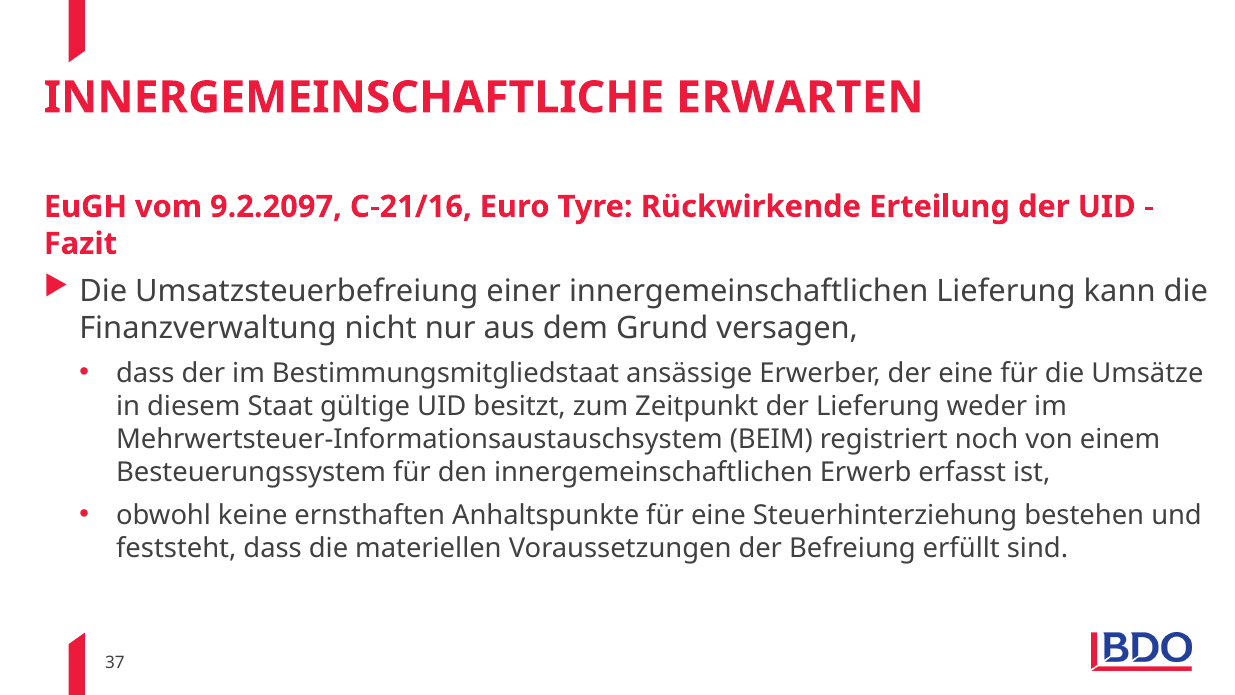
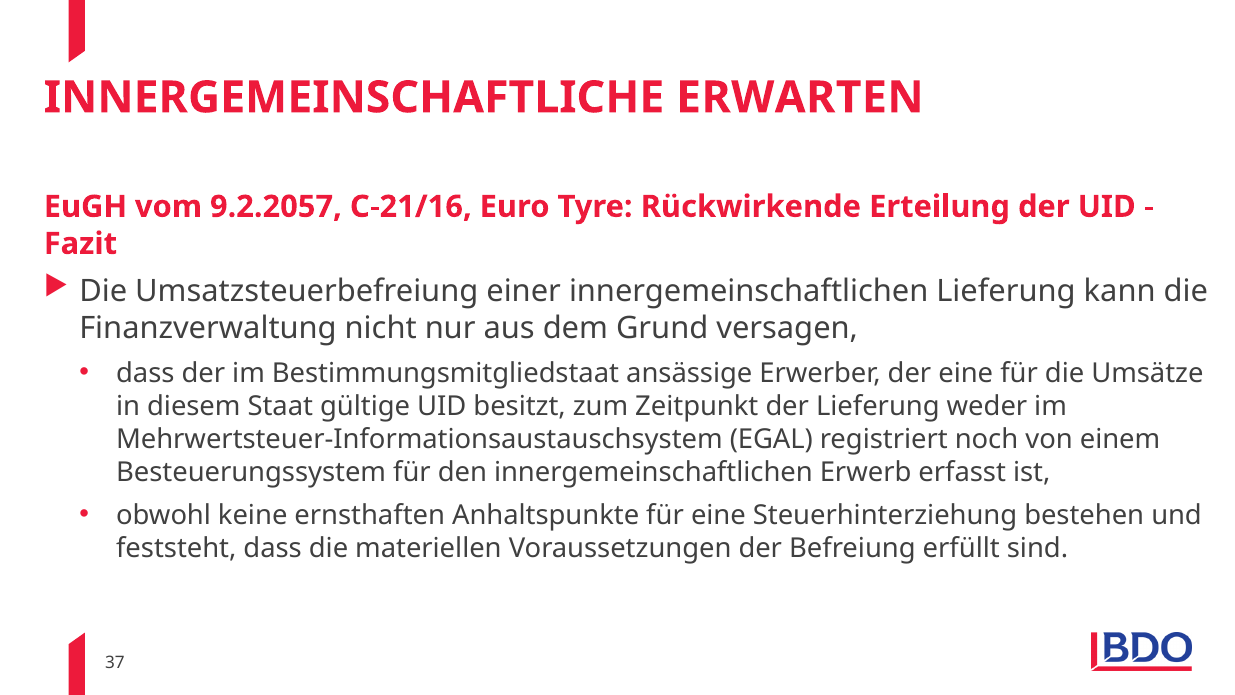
9.2.2097: 9.2.2097 -> 9.2.2057
BEIM: BEIM -> EGAL
